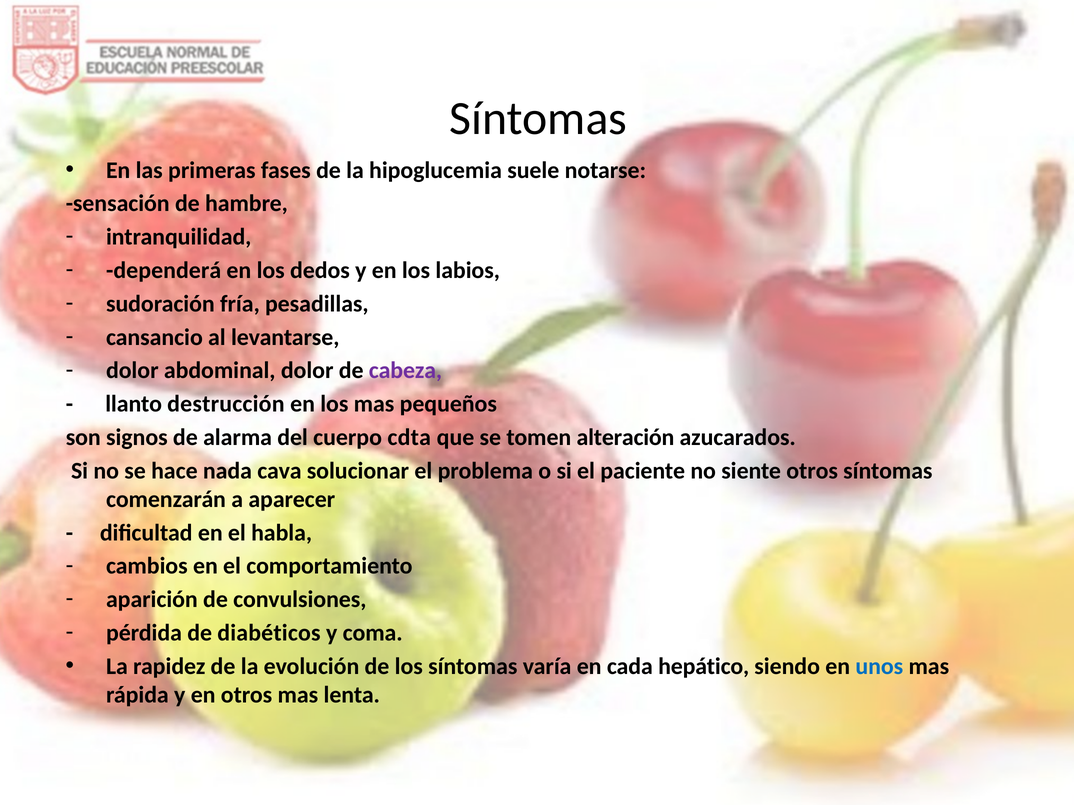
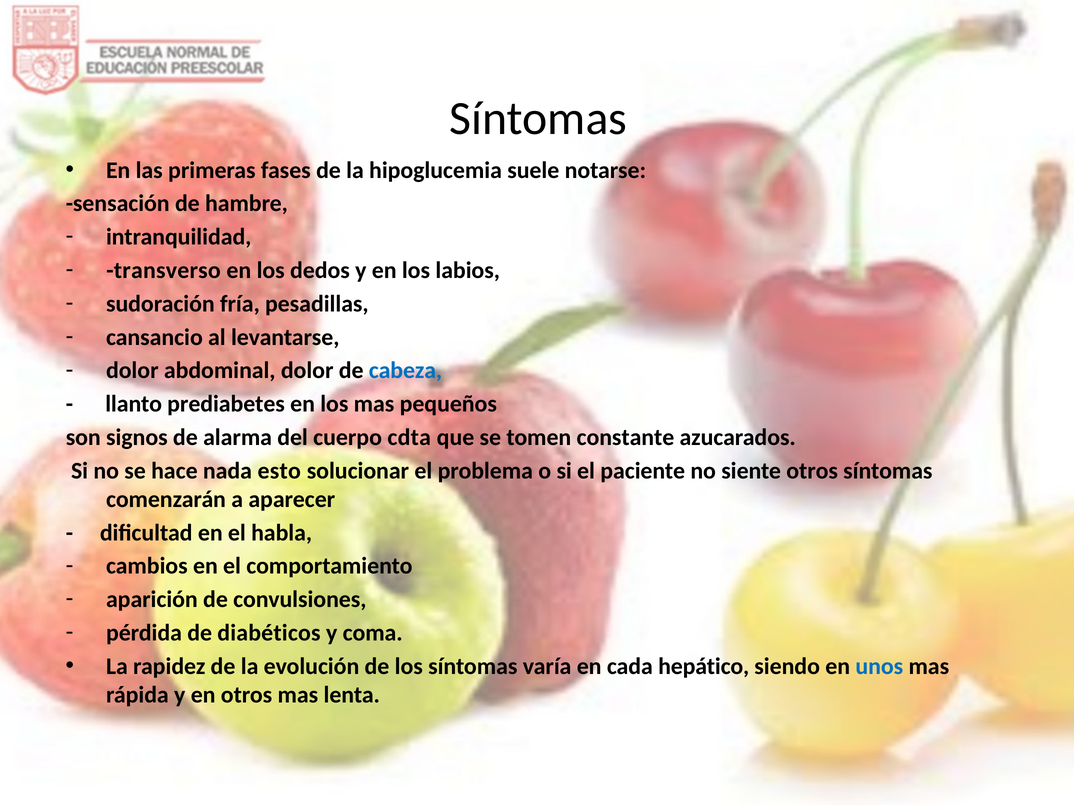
dependerá: dependerá -> transverso
cabeza colour: purple -> blue
destrucción: destrucción -> prediabetes
alteración: alteración -> constante
cava: cava -> esto
